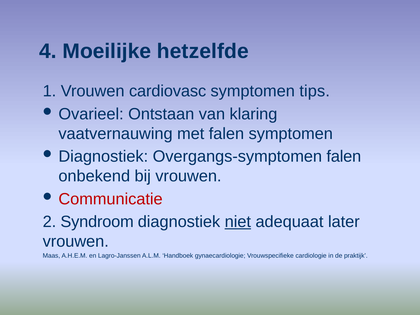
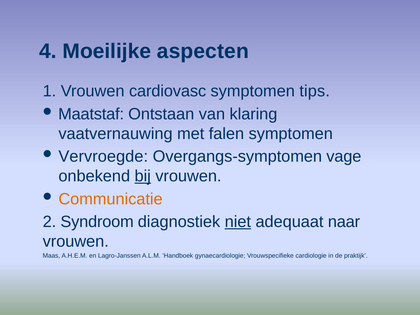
hetzelfde: hetzelfde -> aspecten
Ovarieel: Ovarieel -> Maatstaf
Diagnostiek at (103, 157): Diagnostiek -> Vervroegde
Overgangs-symptomen falen: falen -> vage
bij underline: none -> present
Communicatie colour: red -> orange
later: later -> naar
